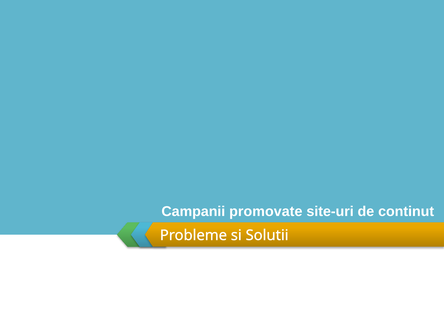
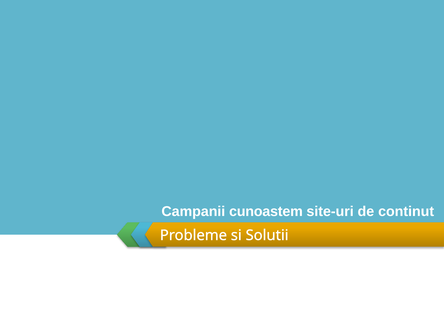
promovate: promovate -> cunoastem
